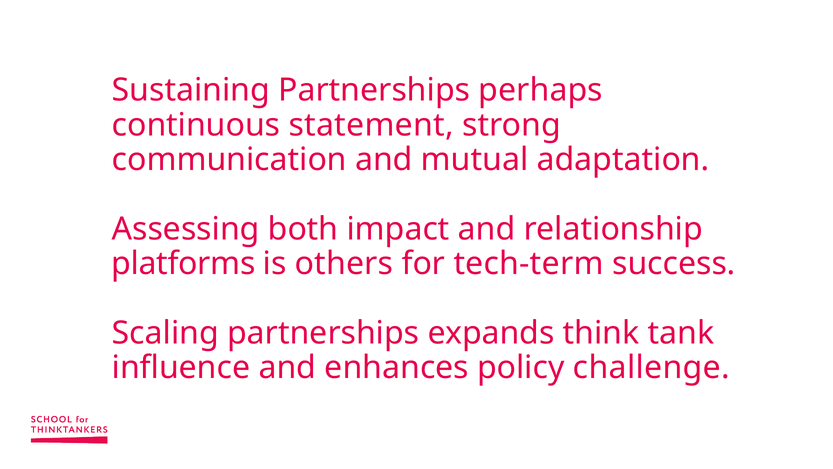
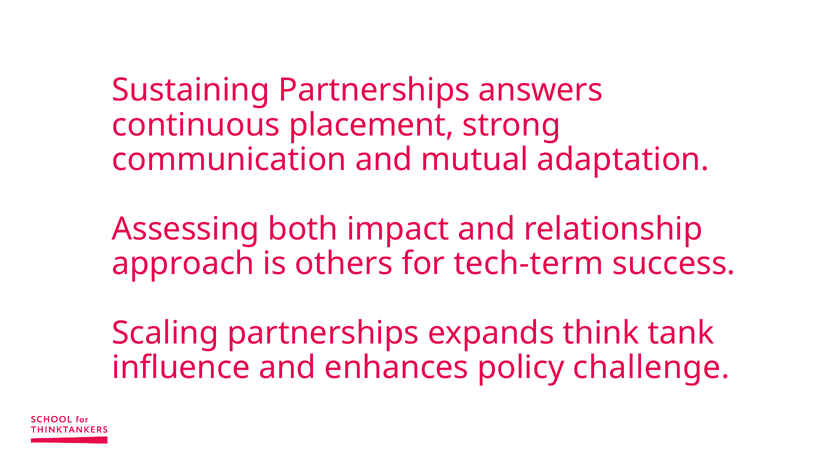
perhaps: perhaps -> answers
statement: statement -> placement
platforms: platforms -> approach
